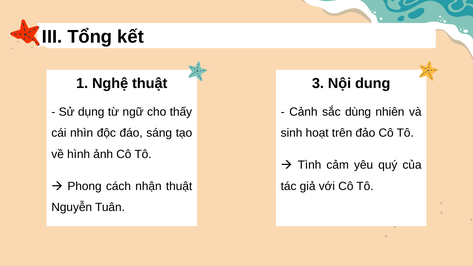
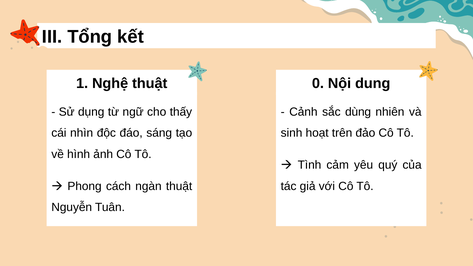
3: 3 -> 0
nhận: nhận -> ngàn
